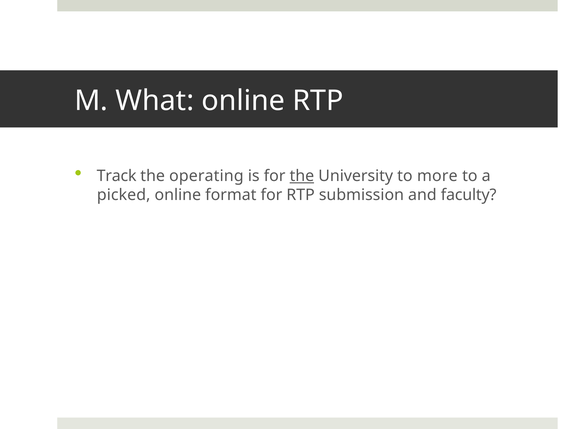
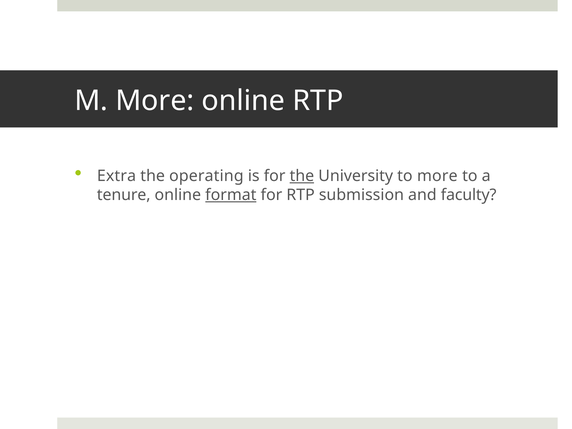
M What: What -> More
Track: Track -> Extra
picked: picked -> tenure
format underline: none -> present
